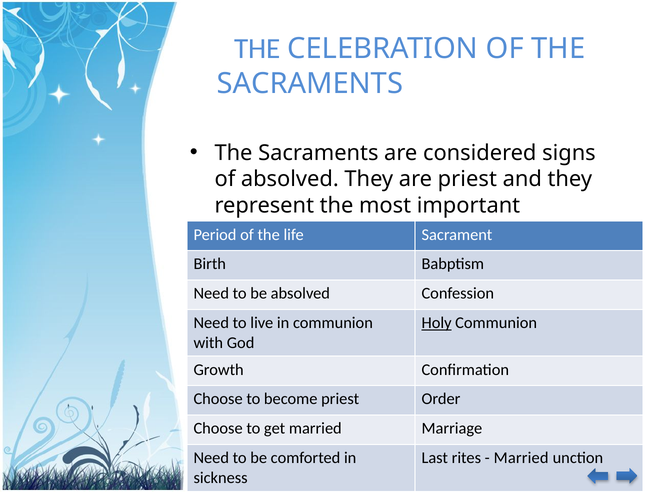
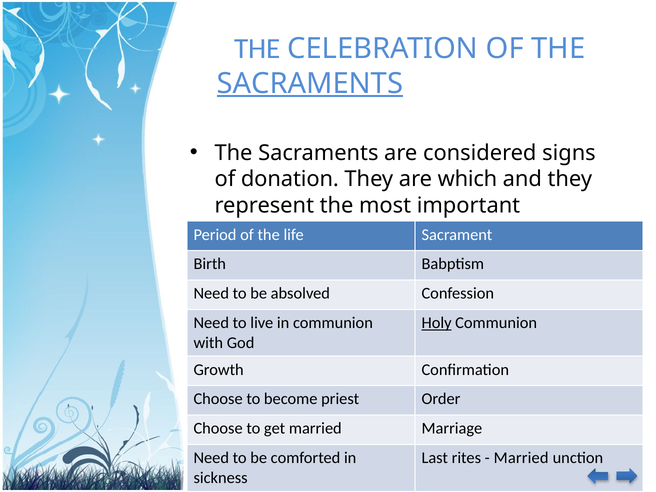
SACRAMENTS at (310, 83) underline: none -> present
of absolved: absolved -> donation
are priest: priest -> which
